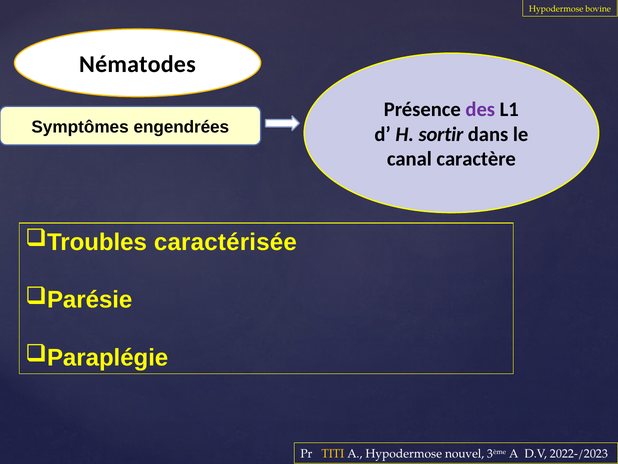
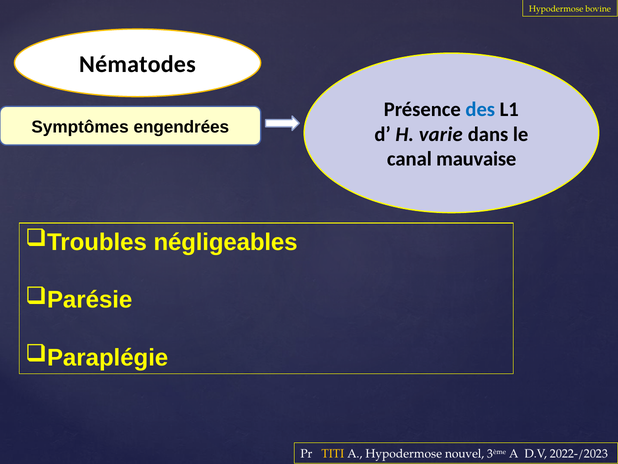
des colour: purple -> blue
sortir: sortir -> varie
caractère: caractère -> mauvaise
caractérisée: caractérisée -> négligeables
